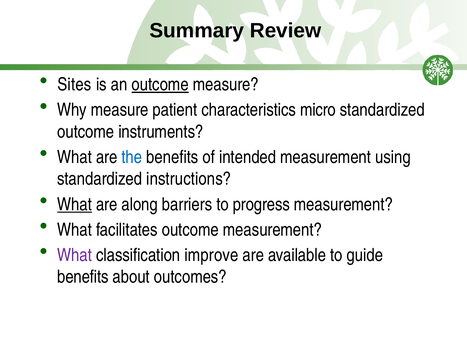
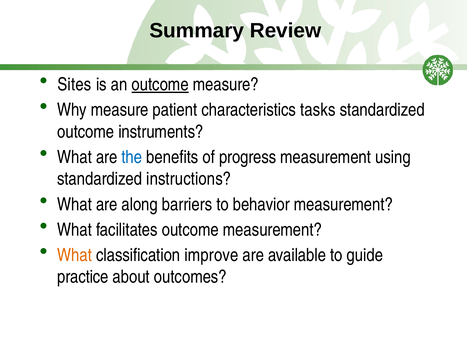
micro: micro -> tasks
intended: intended -> progress
What at (75, 205) underline: present -> none
progress: progress -> behavior
What at (75, 255) colour: purple -> orange
benefits at (83, 277): benefits -> practice
